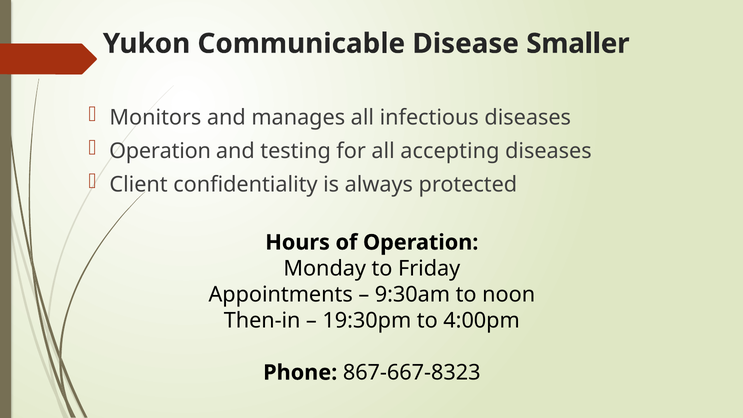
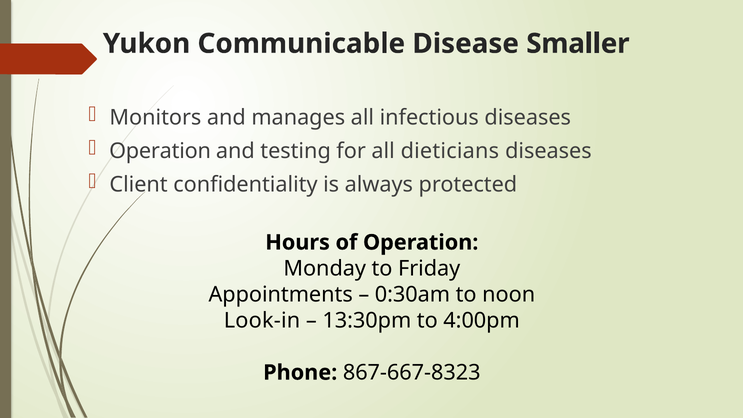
accepting: accepting -> dieticians
9:30am: 9:30am -> 0:30am
Then-in: Then-in -> Look-in
19:30pm: 19:30pm -> 13:30pm
